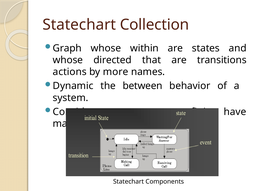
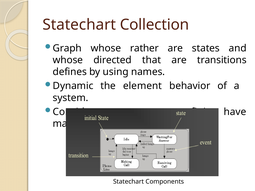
within: within -> rather
actions: actions -> defines
more: more -> using
between: between -> element
